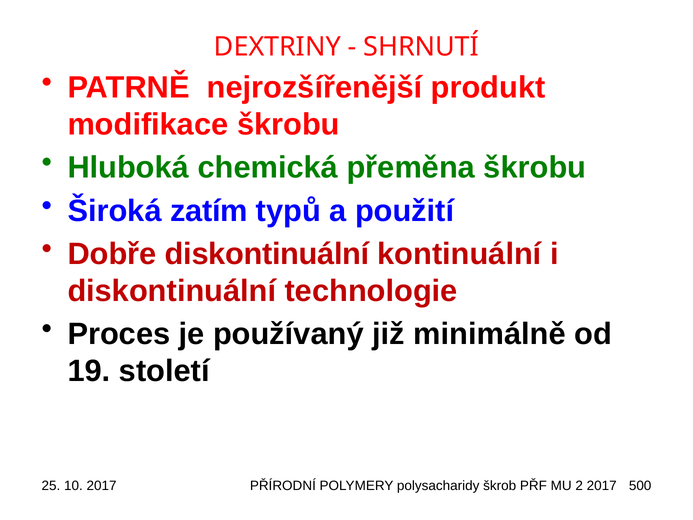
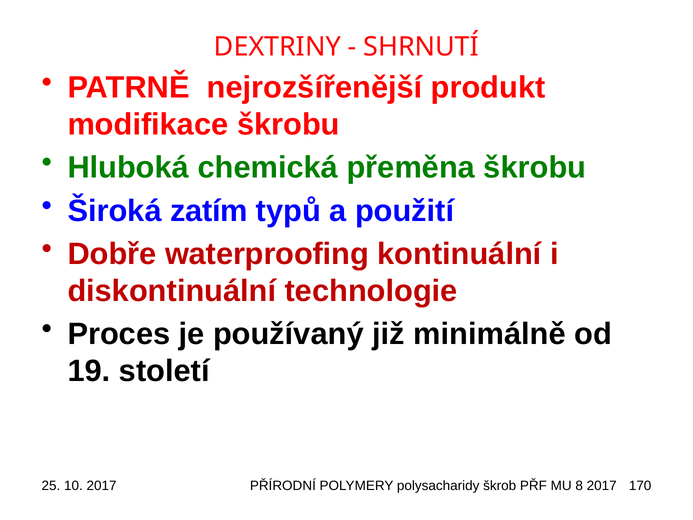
Dobře diskontinuální: diskontinuální -> waterproofing
2: 2 -> 8
500: 500 -> 170
